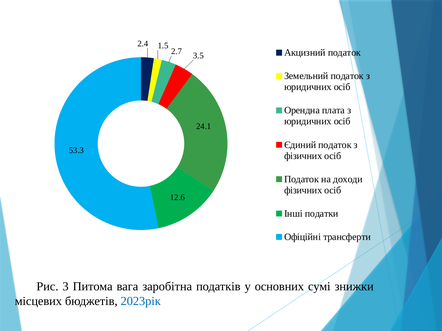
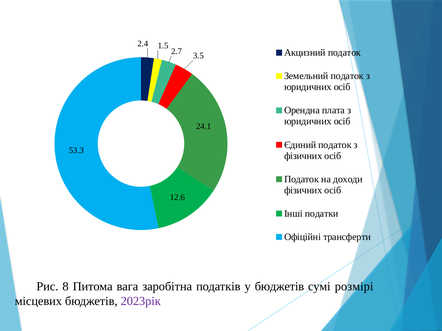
3: 3 -> 8
у основних: основних -> бюджетів
знижки: знижки -> розмірі
2023рік colour: blue -> purple
